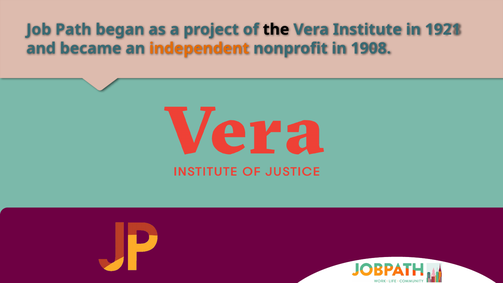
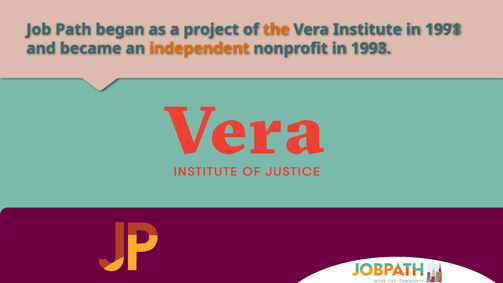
the colour: black -> orange
1921: 1921 -> 1991
1908: 1908 -> 1993
